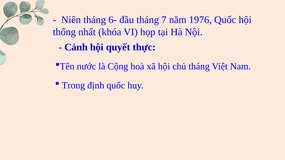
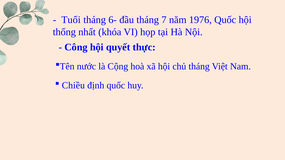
Niên: Niên -> Tuổi
Cảnh: Cảnh -> Công
Trong: Trong -> Chiều
